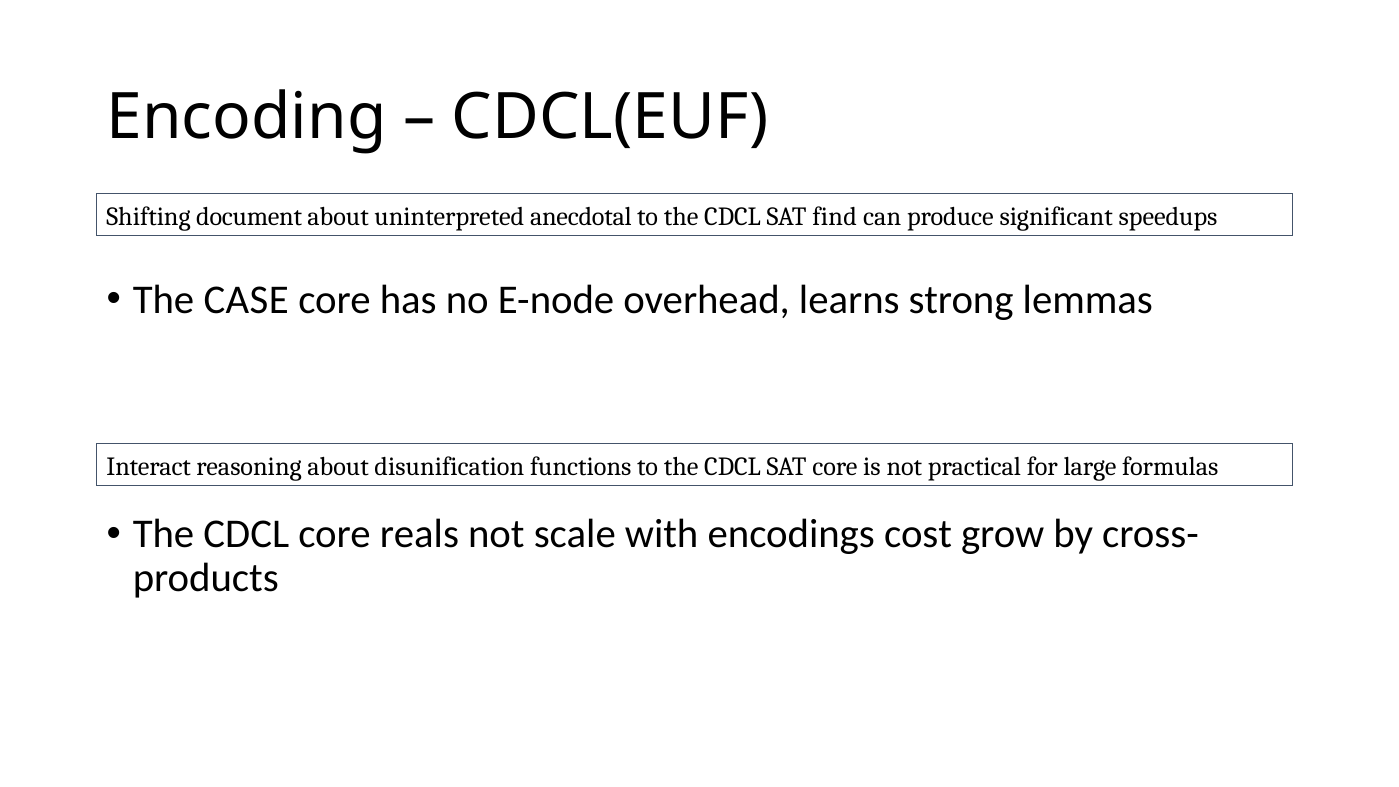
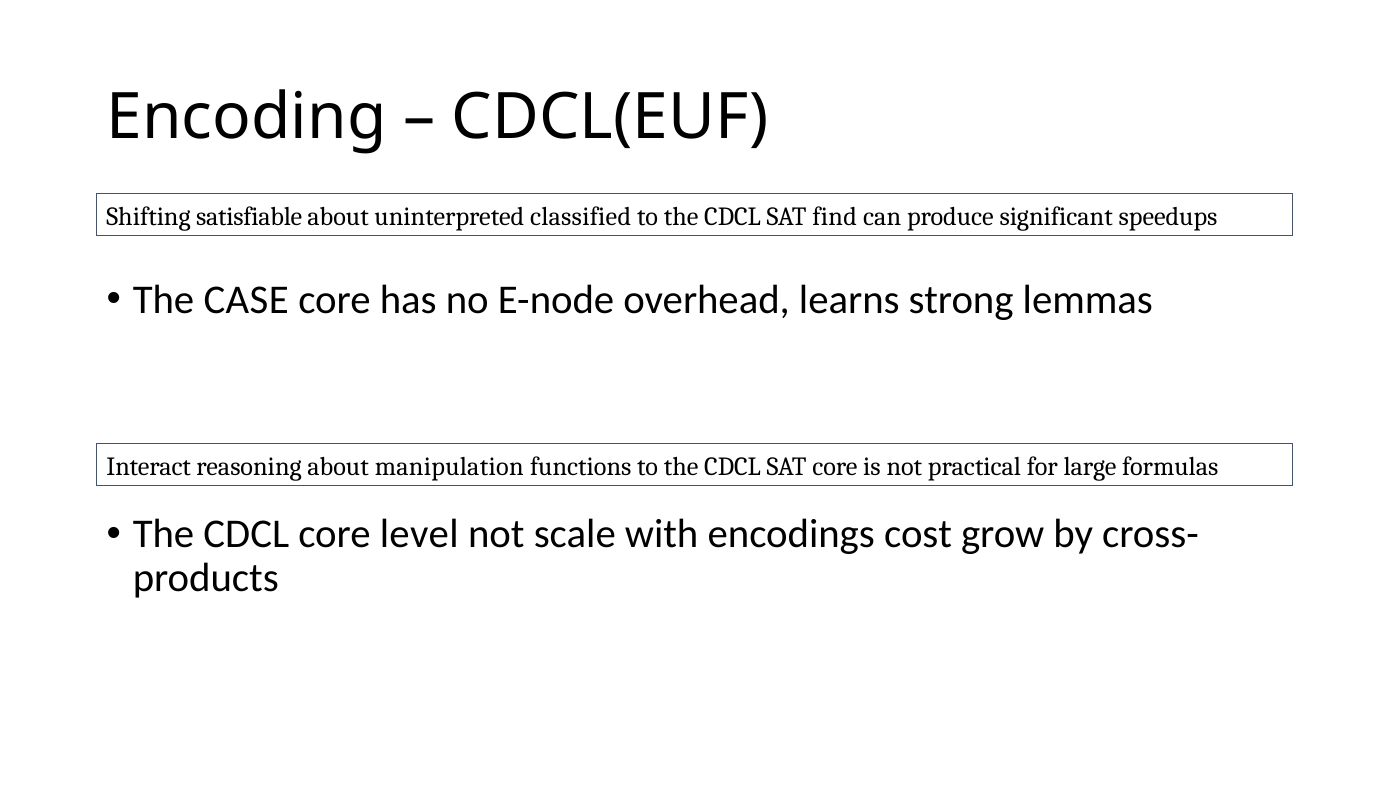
document: document -> satisfiable
anecdotal: anecdotal -> classified
disunification: disunification -> manipulation
reals: reals -> level
